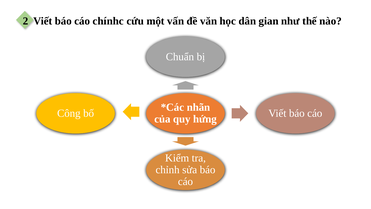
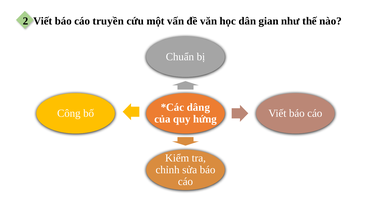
chínhc: chínhc -> truyền
nhãn: nhãn -> dâng
